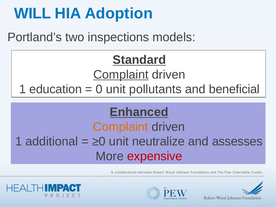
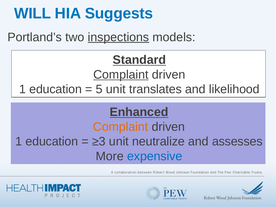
Adoption: Adoption -> Suggests
inspections underline: none -> present
0: 0 -> 5
pollutants: pollutants -> translates
beneficial: beneficial -> likelihood
additional at (52, 142): additional -> education
≥0: ≥0 -> ≥3
expensive colour: red -> blue
